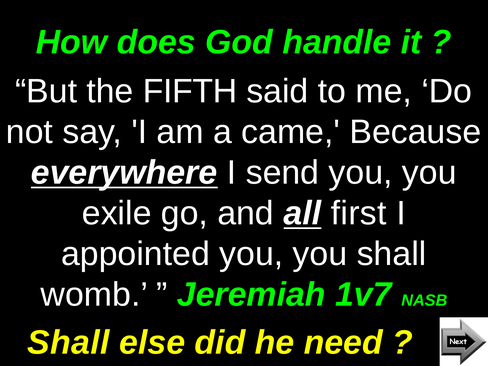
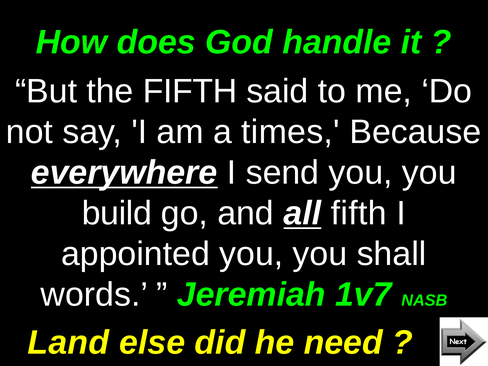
came: came -> times
exile: exile -> build
all first: first -> fifth
womb: womb -> words
Shall at (68, 343): Shall -> Land
